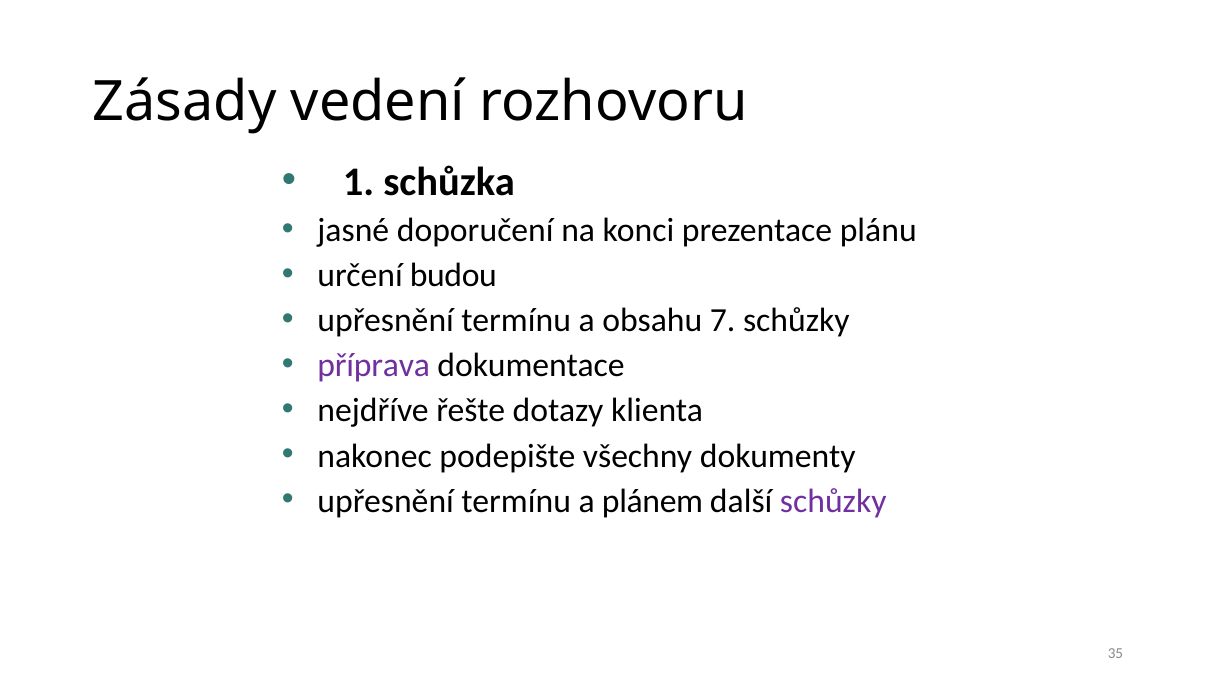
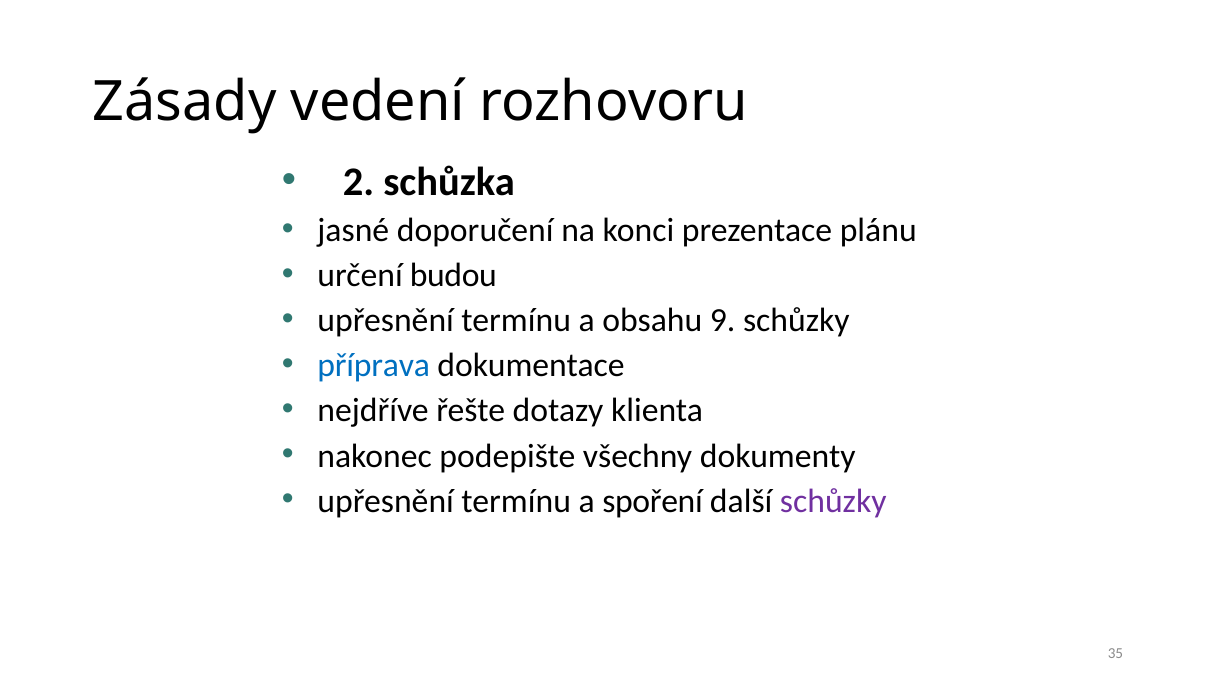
1: 1 -> 2
7: 7 -> 9
příprava colour: purple -> blue
plánem: plánem -> spoření
